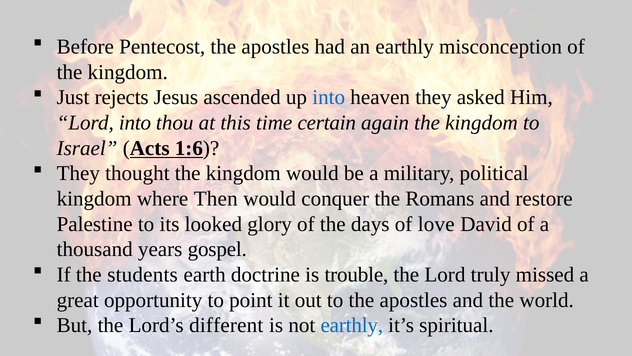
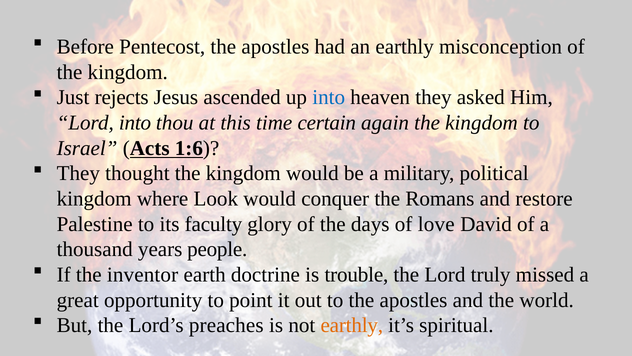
Then: Then -> Look
looked: looked -> faculty
gospel: gospel -> people
students: students -> inventor
different: different -> preaches
earthly at (352, 325) colour: blue -> orange
